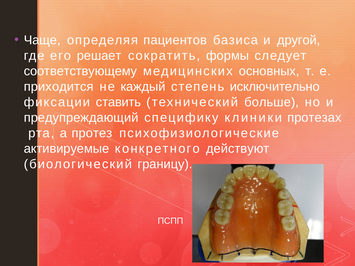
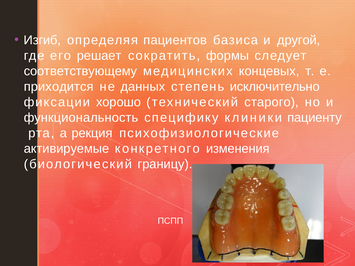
Чаще: Чаще -> Изгиб
основных: основных -> концевых
каждый: каждый -> данных
ставить: ставить -> хорошо
больше: больше -> старого
предупреждающий: предупреждающий -> функциональность
протезах: протезах -> пациенту
протез: протез -> рекция
действуют: действуют -> изменения
